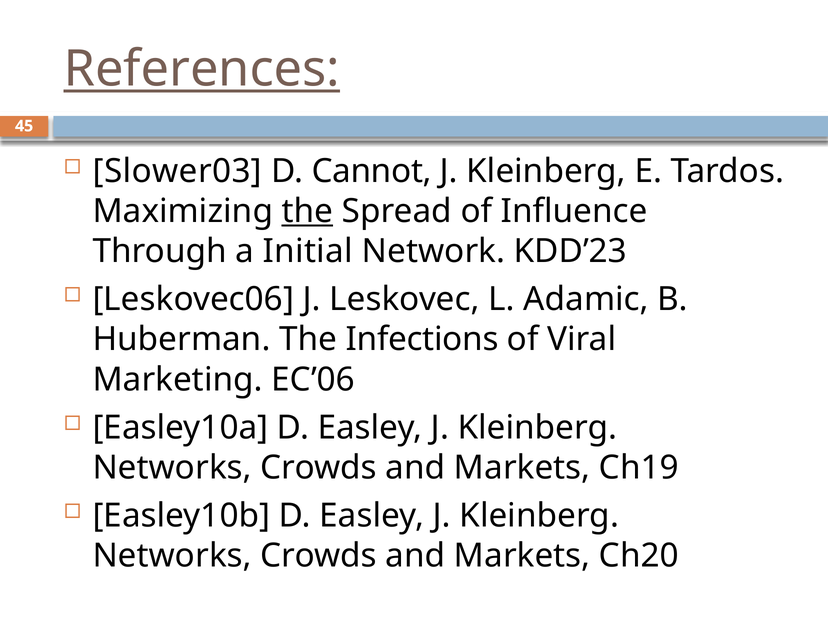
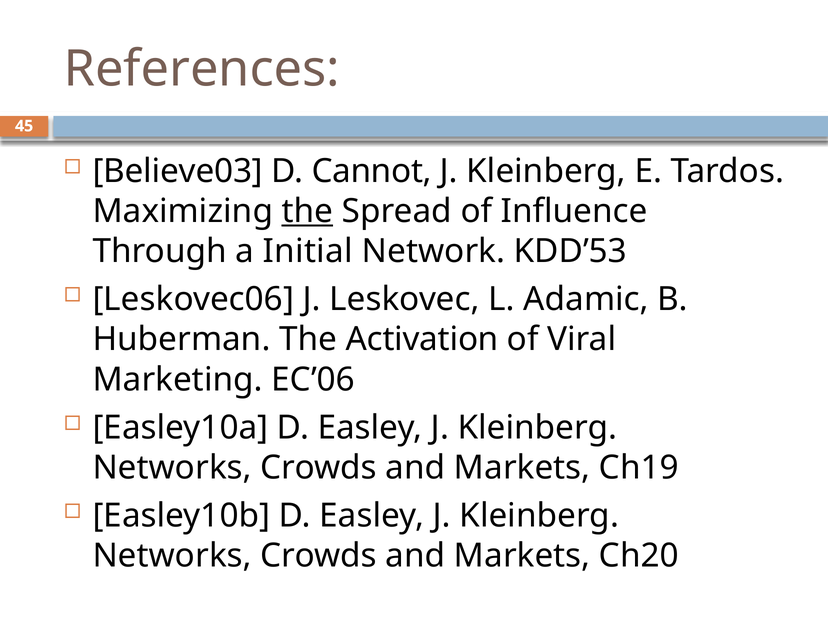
References underline: present -> none
Slower03: Slower03 -> Believe03
KDD’23: KDD’23 -> KDD’53
Infections: Infections -> Activation
